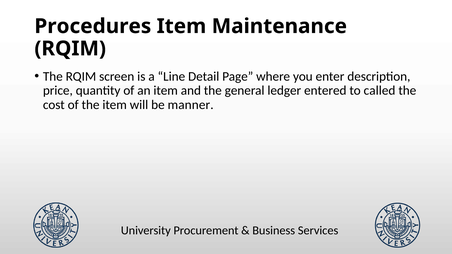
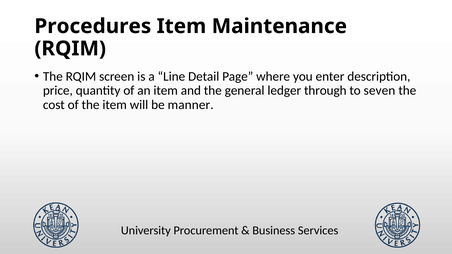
entered: entered -> through
called: called -> seven
